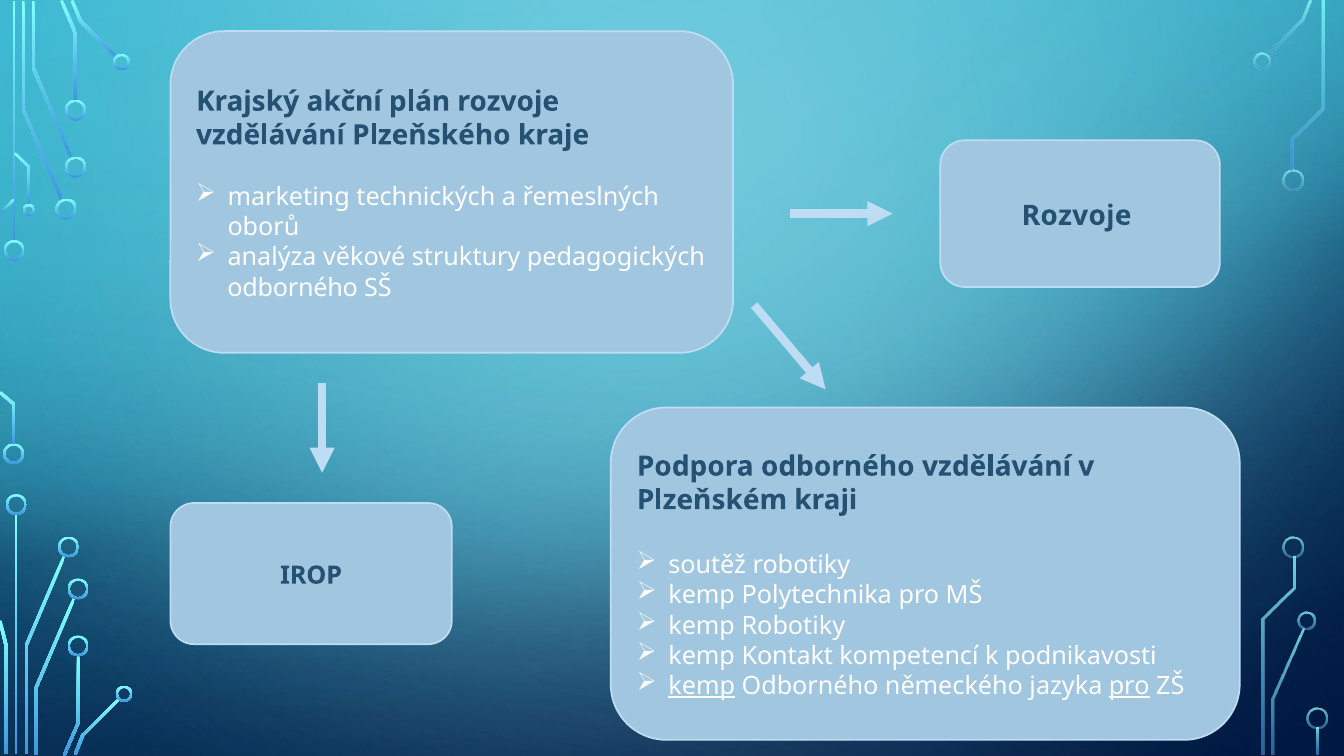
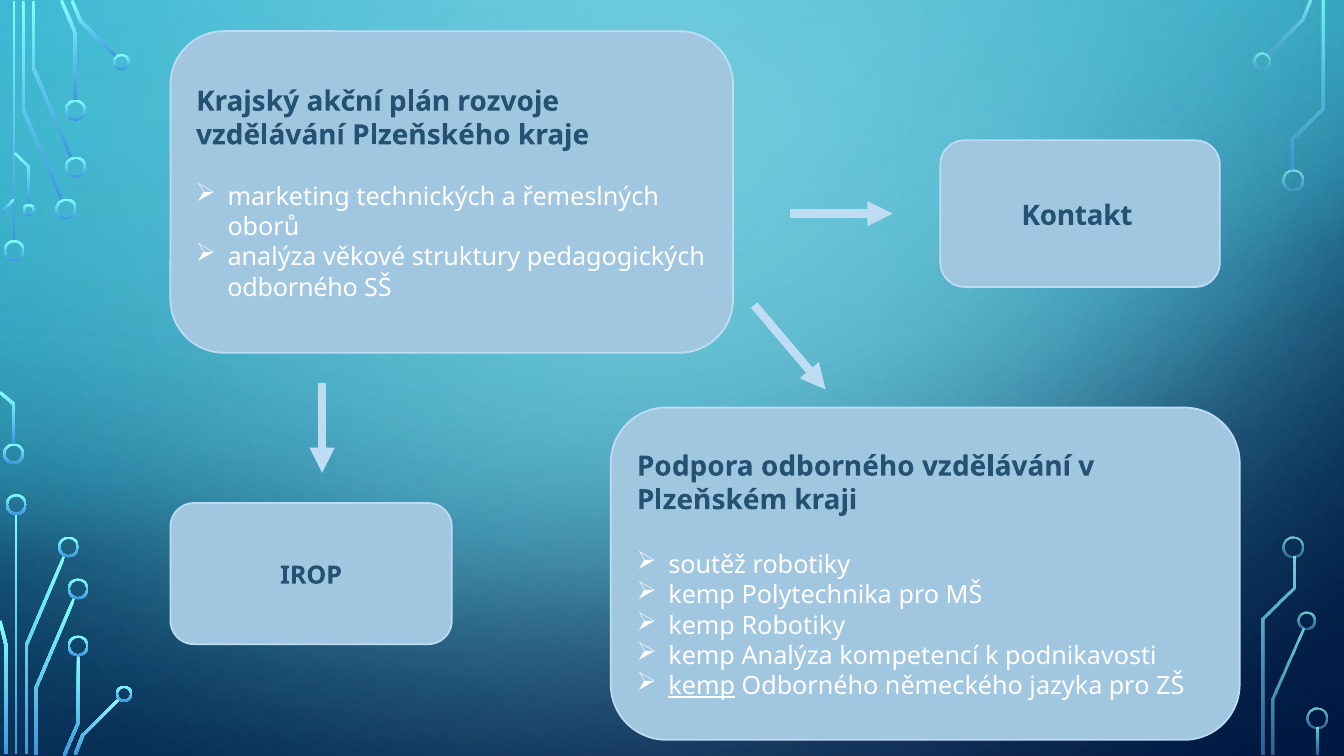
Rozvoje at (1077, 216): Rozvoje -> Kontakt
kemp Kontakt: Kontakt -> Analýza
pro at (1129, 686) underline: present -> none
